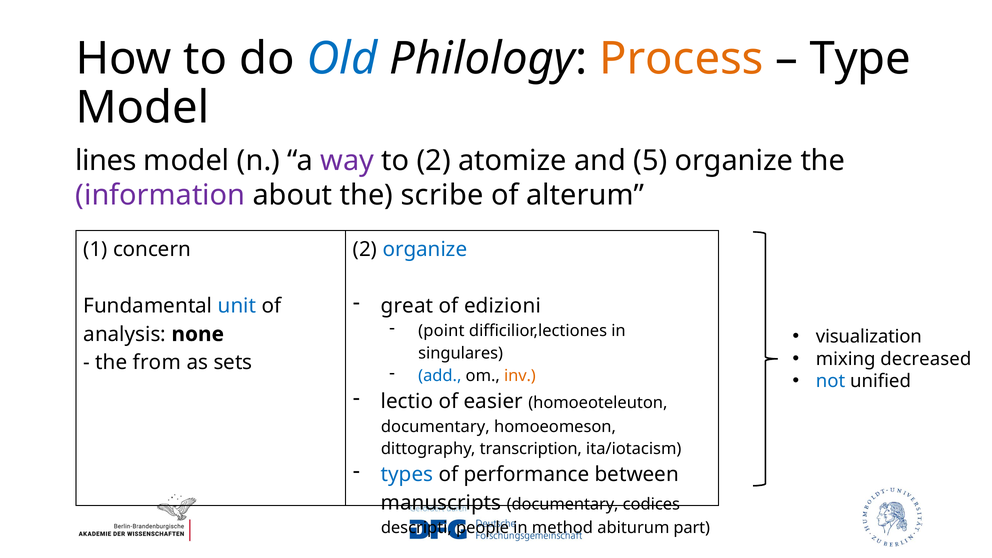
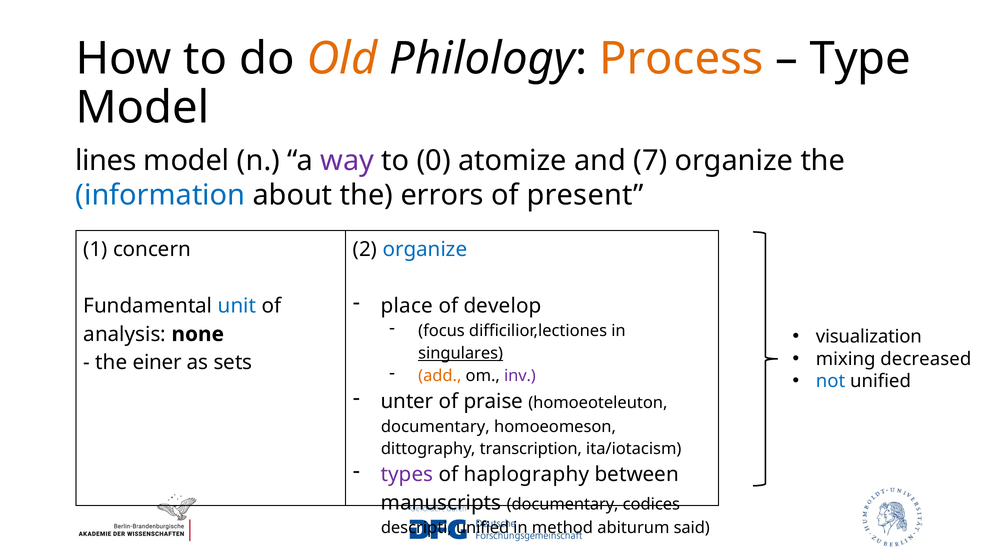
Old colour: blue -> orange
to 2: 2 -> 0
5: 5 -> 7
information colour: purple -> blue
scribe: scribe -> errors
alterum: alterum -> present
great: great -> place
edizioni: edizioni -> develop
point: point -> focus
singulares underline: none -> present
from: from -> einer
add colour: blue -> orange
inv colour: orange -> purple
lectio: lectio -> unter
easier: easier -> praise
types colour: blue -> purple
performance: performance -> haplography
descripti people: people -> unified
part: part -> said
